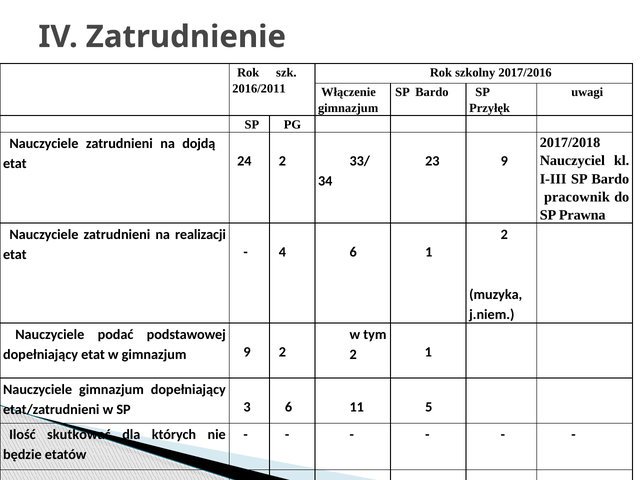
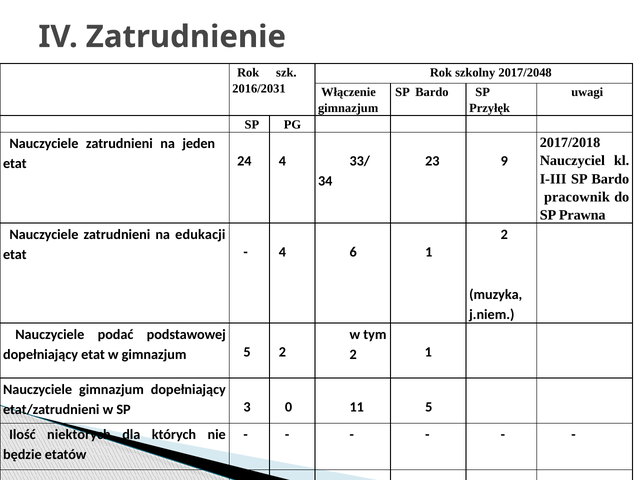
2017/2016: 2017/2016 -> 2017/2048
2016/2011: 2016/2011 -> 2016/2031
dojdą: dojdą -> jeden
24 2: 2 -> 4
realizacji: realizacji -> edukacji
gimnazjum 9: 9 -> 5
3 6: 6 -> 0
skutkować: skutkować -> niektórych
